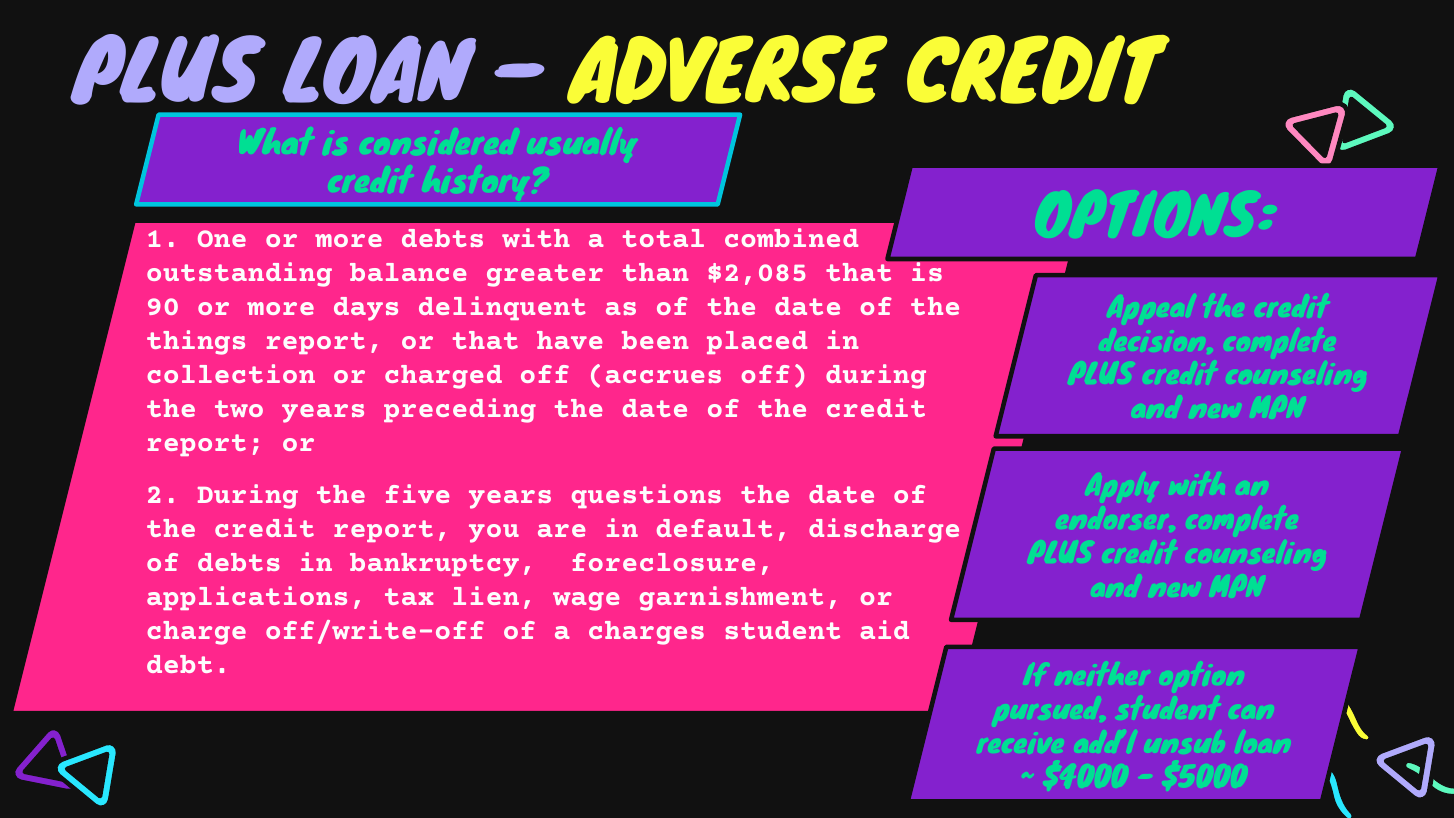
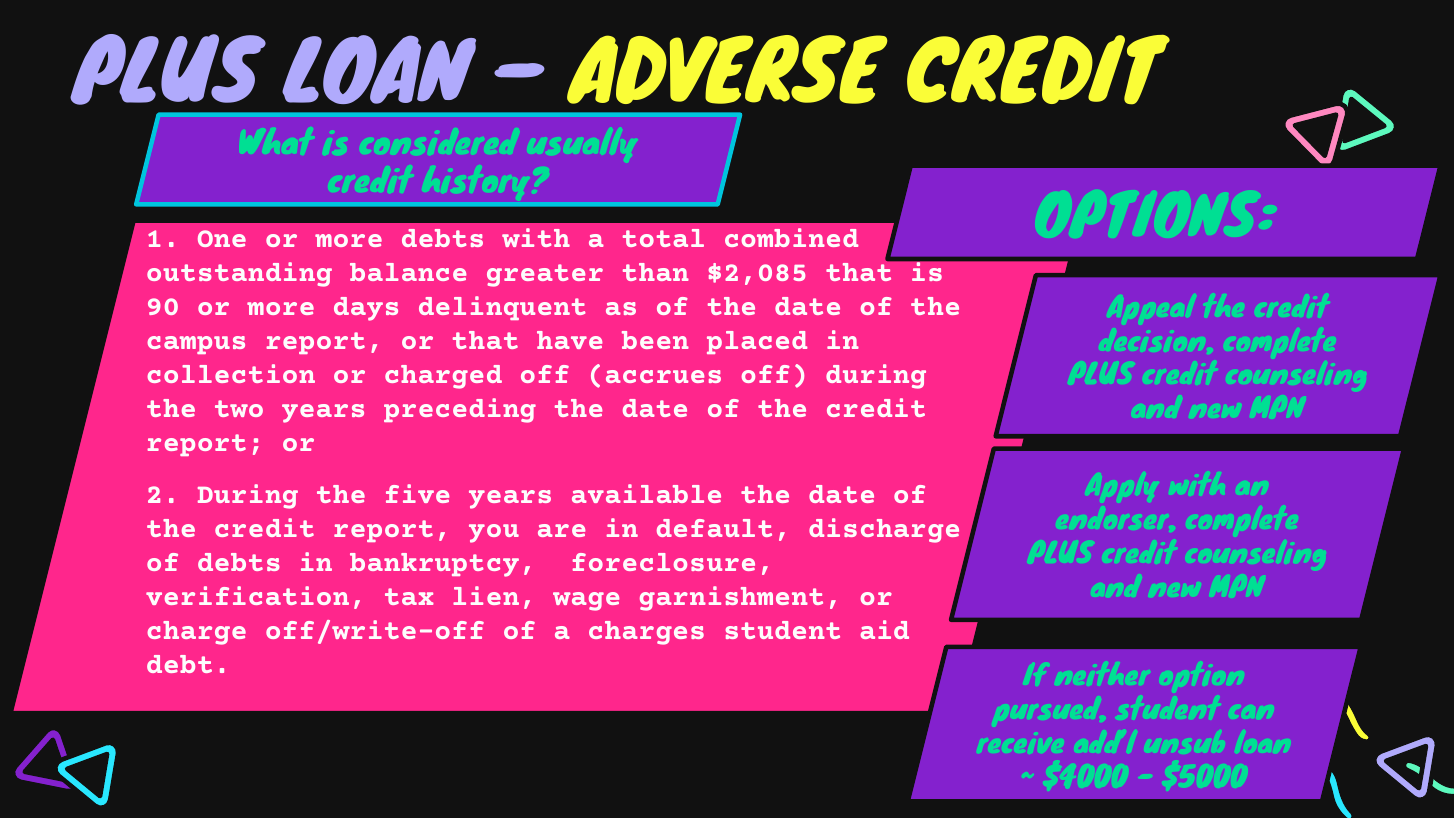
things: things -> campus
questions: questions -> available
applications: applications -> verification
